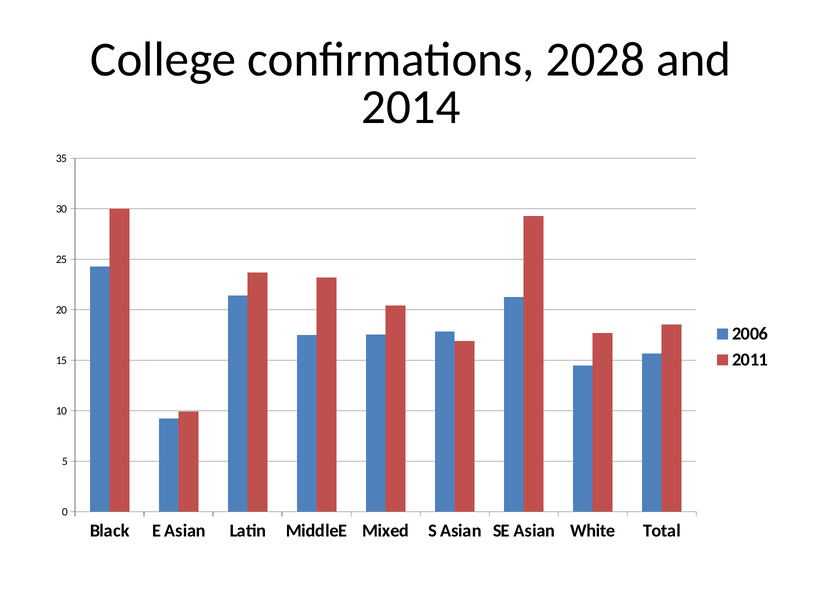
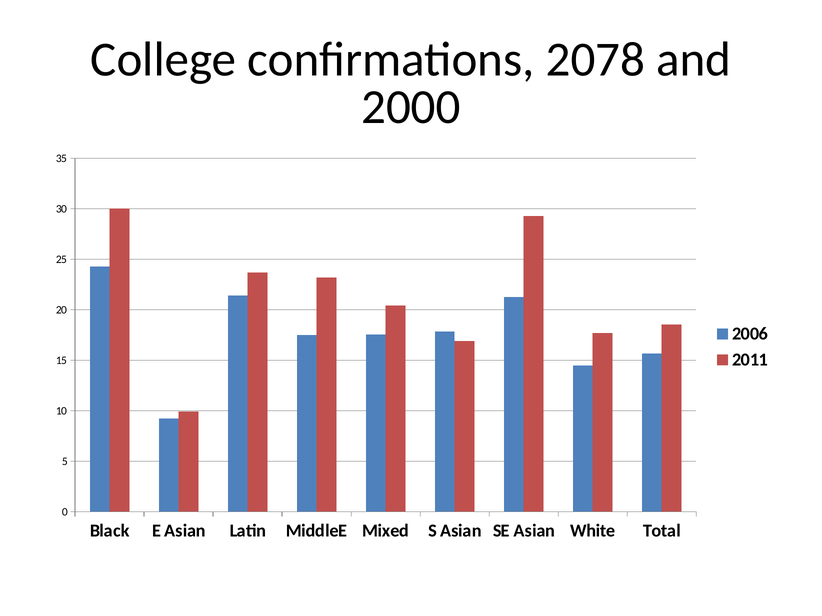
2028: 2028 -> 2078
2014: 2014 -> 2000
